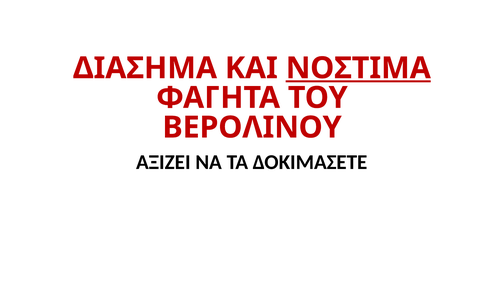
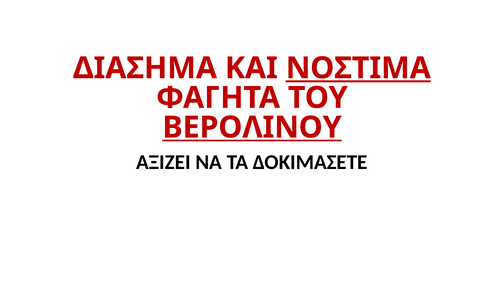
ΒΕΡΟΛΙΝΟΥ underline: none -> present
